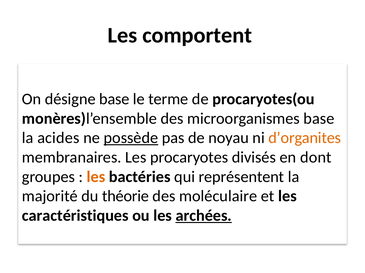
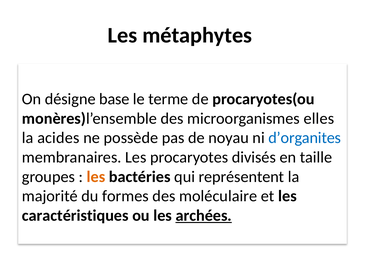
comportent: comportent -> métaphytes
microorganismes base: base -> elles
possède underline: present -> none
d’organites colour: orange -> blue
dont: dont -> taille
théorie: théorie -> formes
